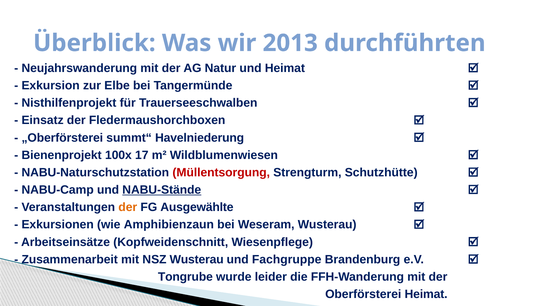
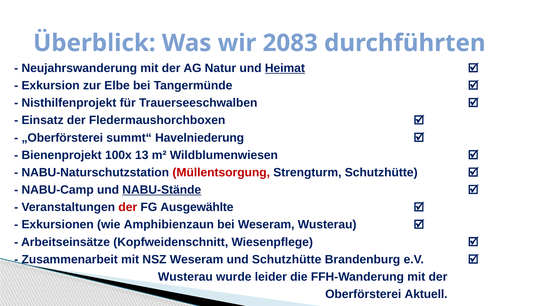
2013: 2013 -> 2083
Heimat at (285, 68) underline: none -> present
17: 17 -> 13
der at (128, 207) colour: orange -> red
NSZ Wusterau: Wusterau -> Weseram
und Fachgruppe: Fachgruppe -> Schutzhütte
Tongrube at (185, 276): Tongrube -> Wusterau
Oberförsterei Heimat: Heimat -> Aktuell
